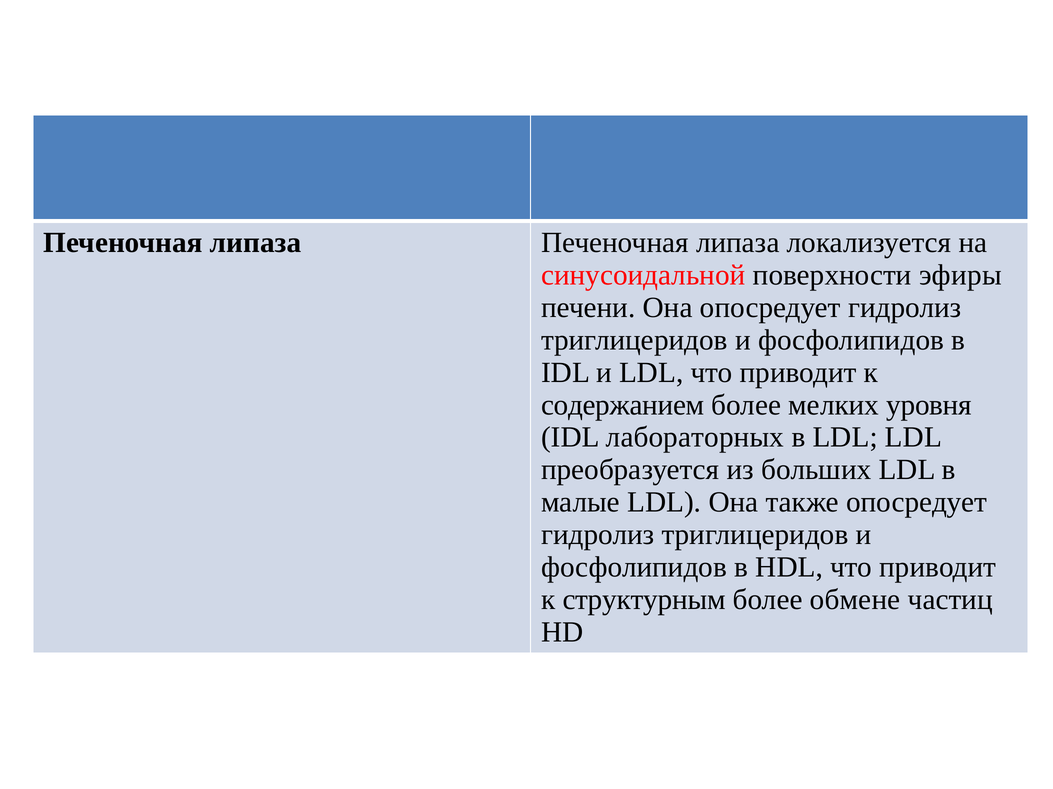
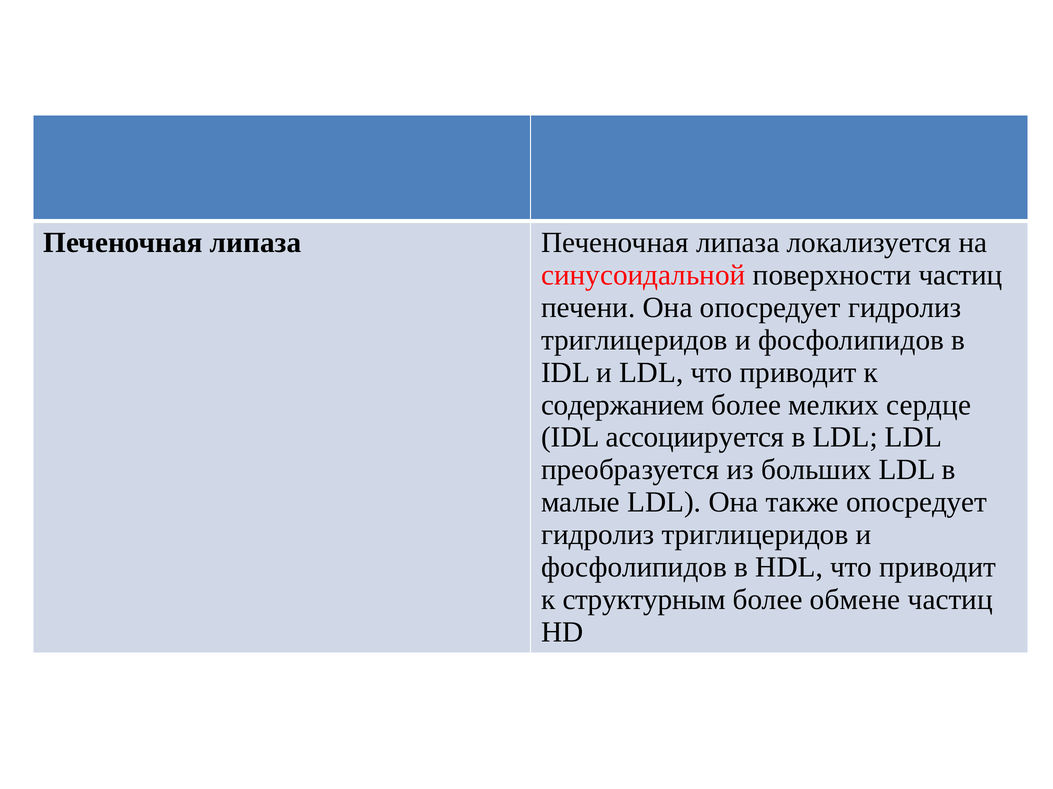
поверхности эфиры: эфиры -> частиц
уровня: уровня -> сердце
лабораторных: лабораторных -> ассоциируется
